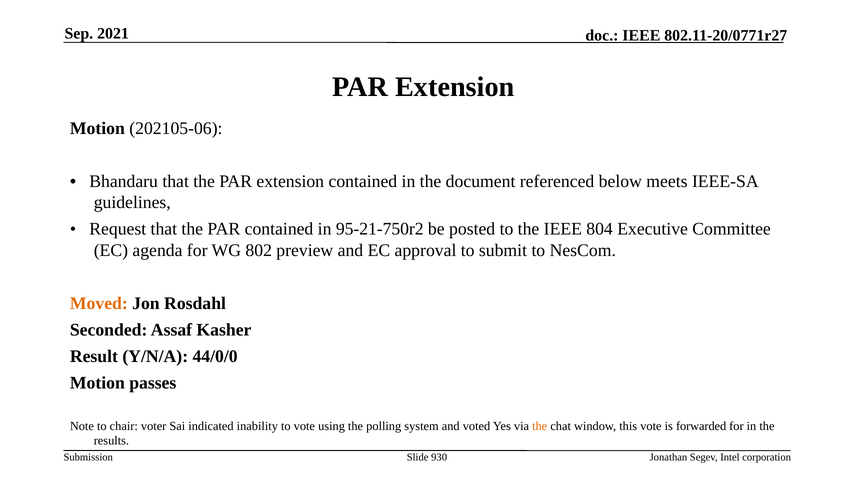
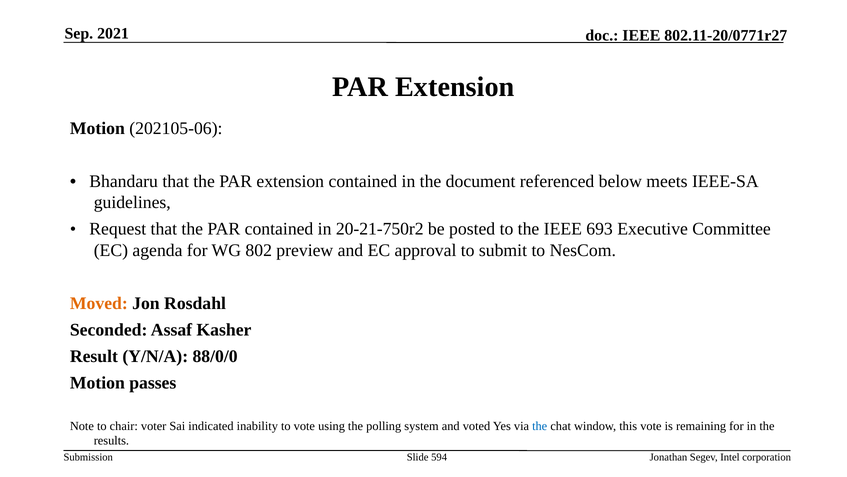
95-21-750r2: 95-21-750r2 -> 20-21-750r2
804: 804 -> 693
44/0/0: 44/0/0 -> 88/0/0
the at (540, 425) colour: orange -> blue
forwarded: forwarded -> remaining
930: 930 -> 594
